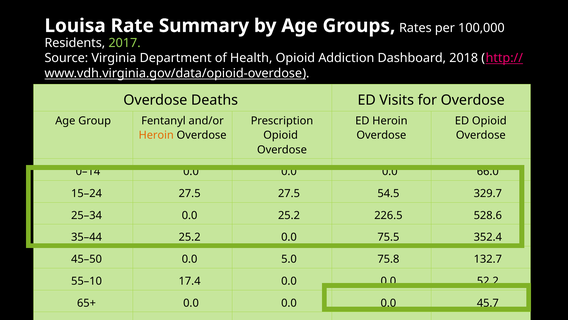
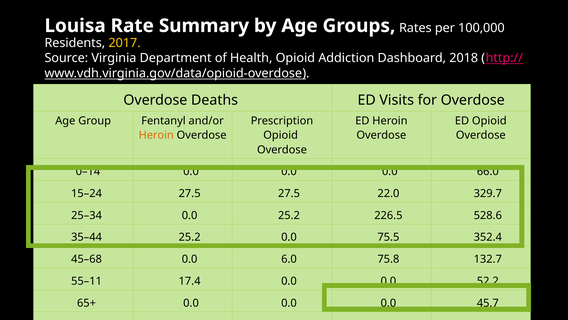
2017 colour: light green -> yellow
54.5: 54.5 -> 22.0
45–50: 45–50 -> 45–68
5.0: 5.0 -> 6.0
55–10: 55–10 -> 55–11
